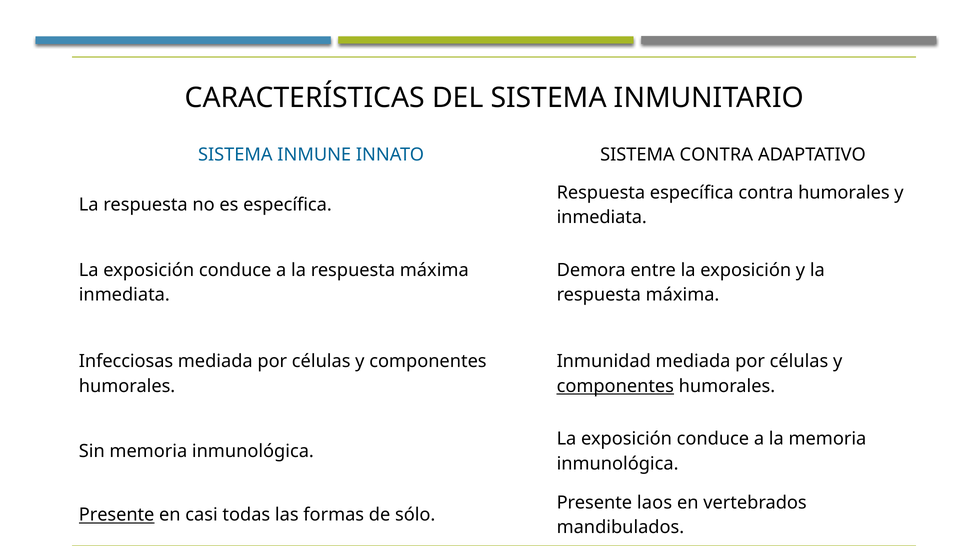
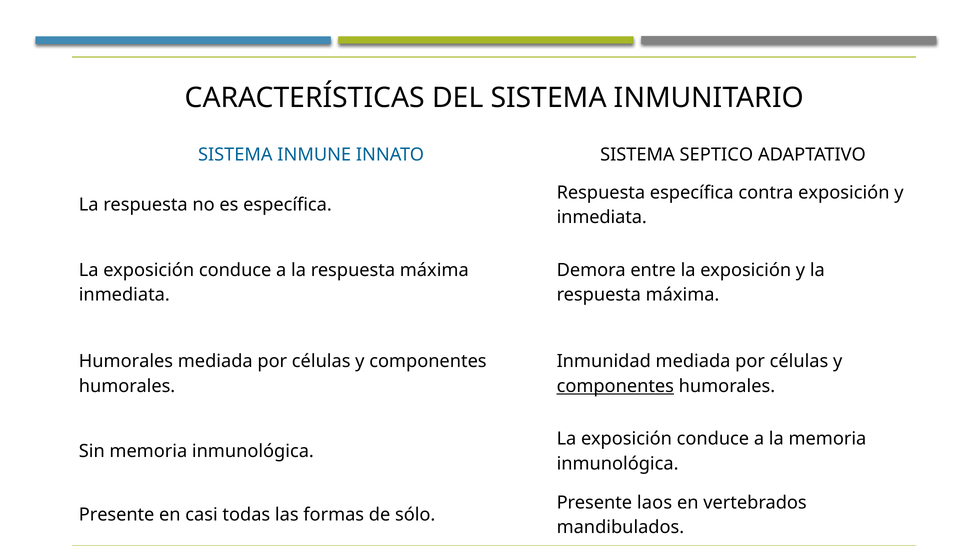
SISTEMA CONTRA: CONTRA -> SEPTICO
contra humorales: humorales -> exposición
Infecciosas at (126, 362): Infecciosas -> Humorales
Presente at (117, 516) underline: present -> none
